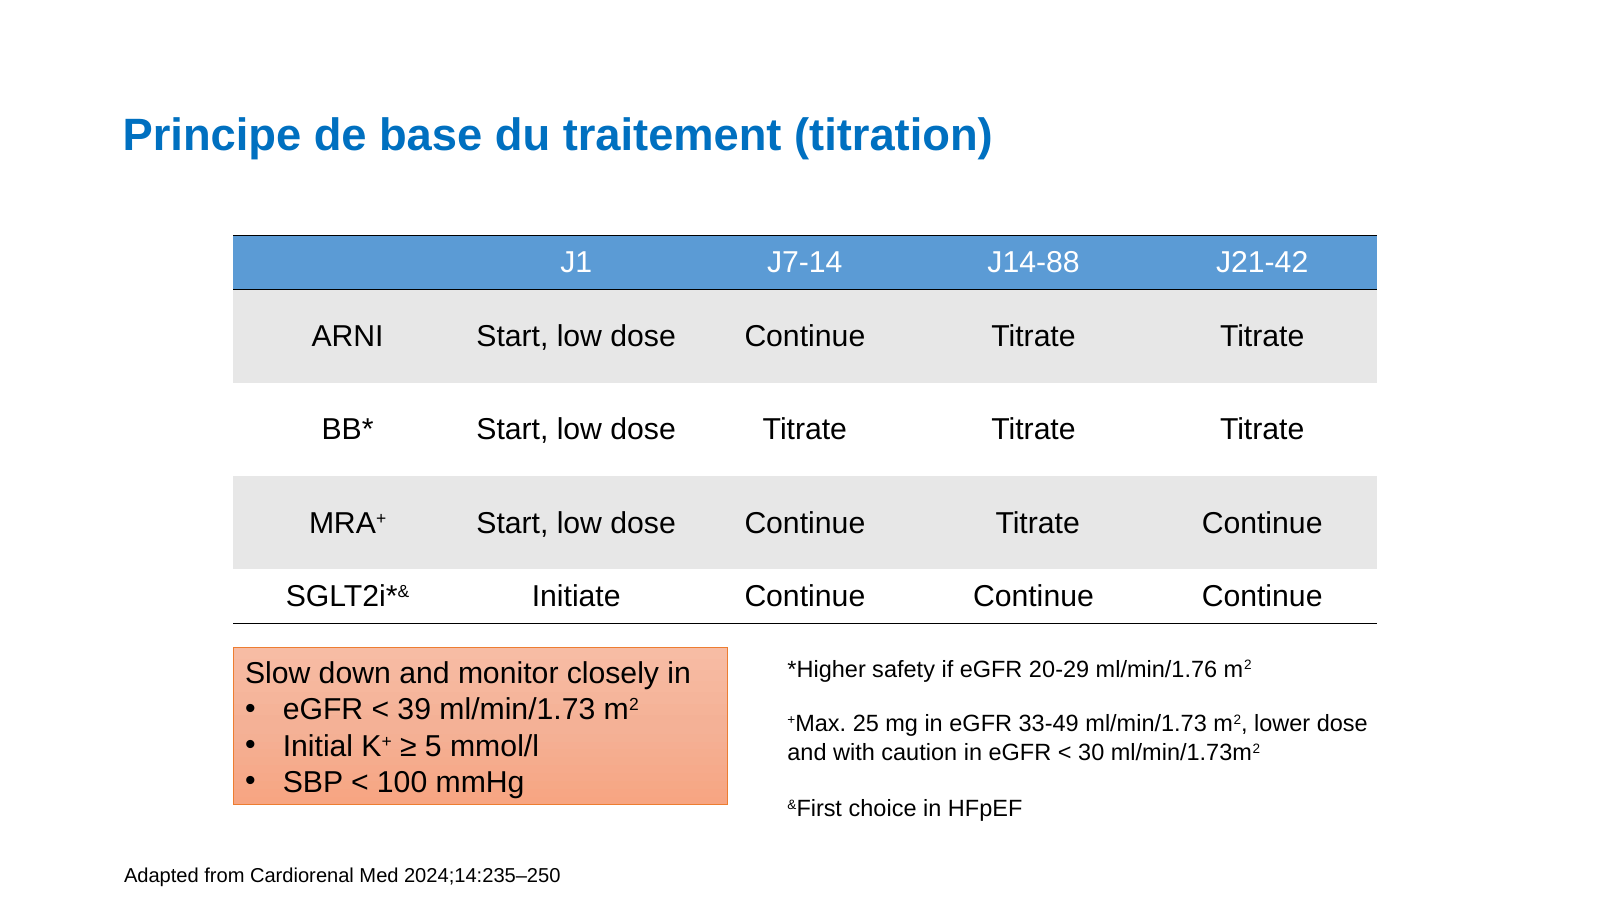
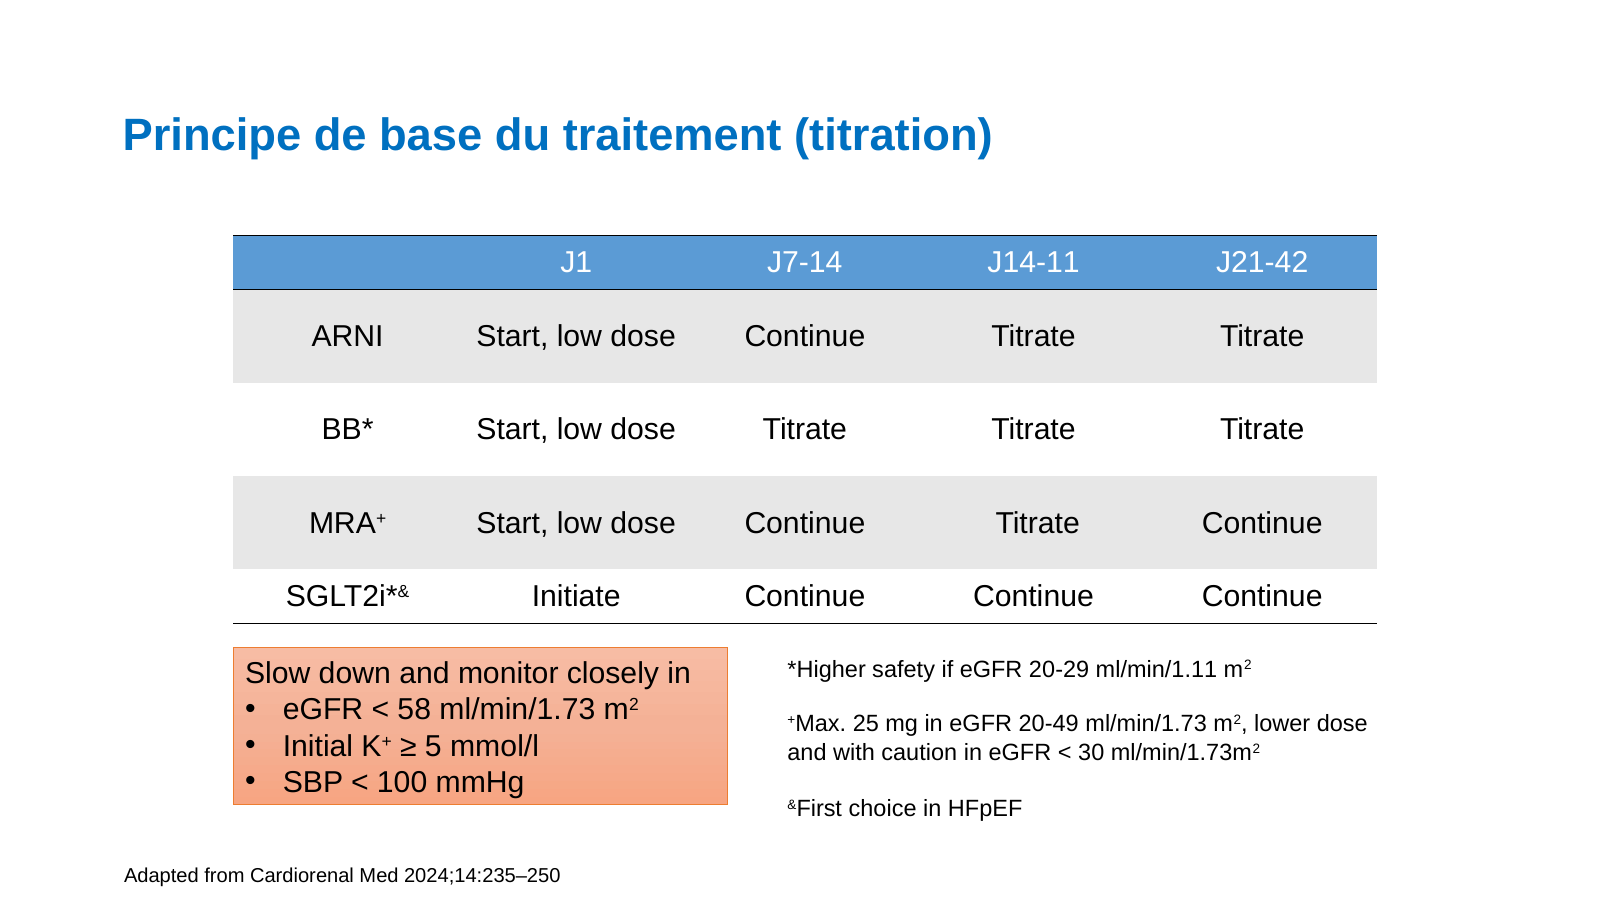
J14-88: J14-88 -> J14-11
ml/min/1.76: ml/min/1.76 -> ml/min/1.11
39: 39 -> 58
33-49: 33-49 -> 20-49
